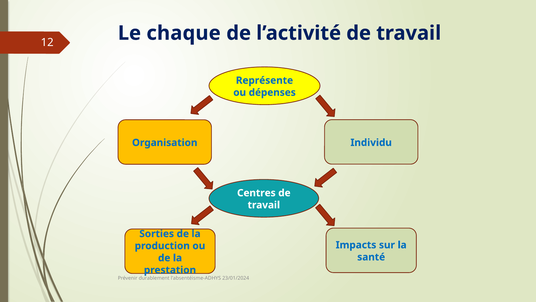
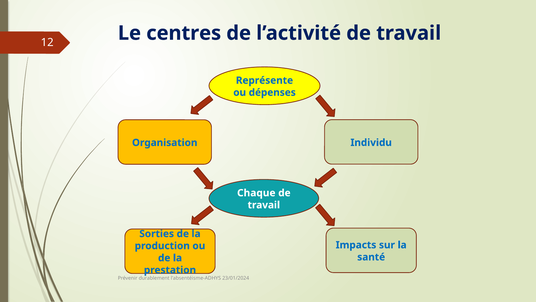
chaque: chaque -> centres
Centres: Centres -> Chaque
